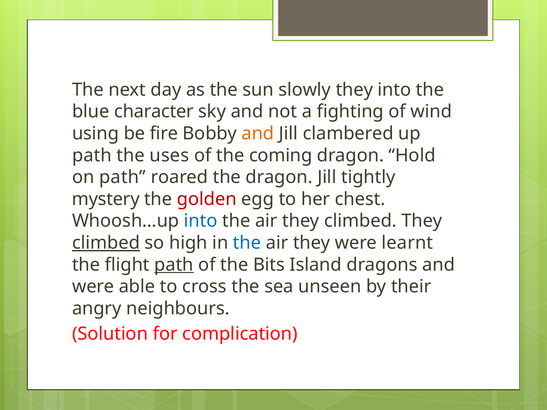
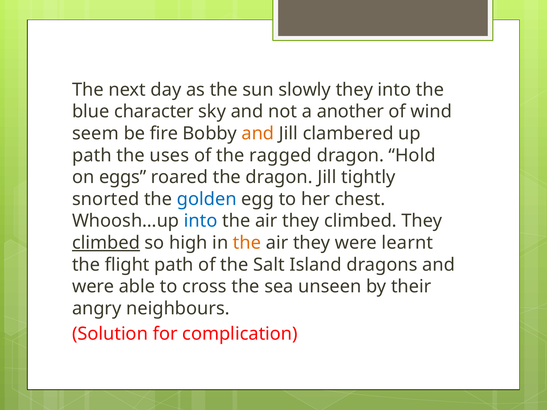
fighting: fighting -> another
using: using -> seem
coming: coming -> ragged
on path: path -> eggs
mystery: mystery -> snorted
golden colour: red -> blue
the at (247, 243) colour: blue -> orange
path at (174, 265) underline: present -> none
Bits: Bits -> Salt
